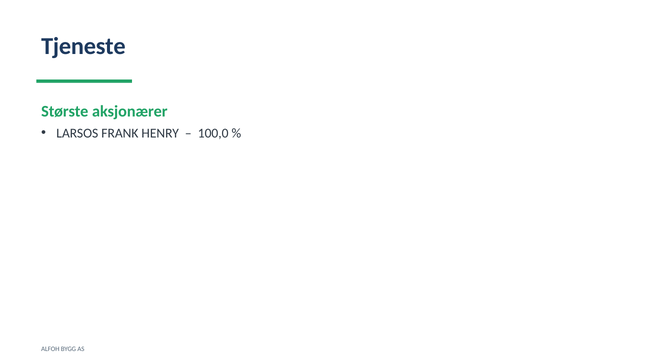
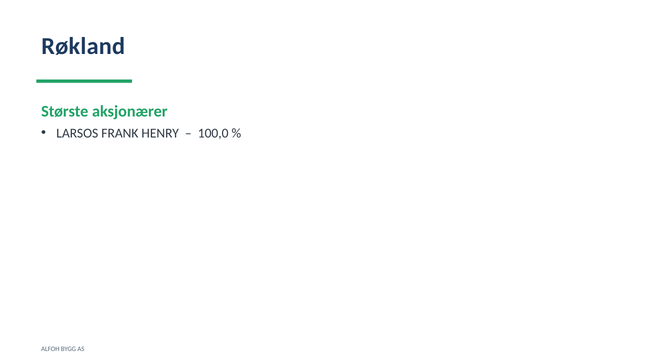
Tjeneste: Tjeneste -> Røkland
